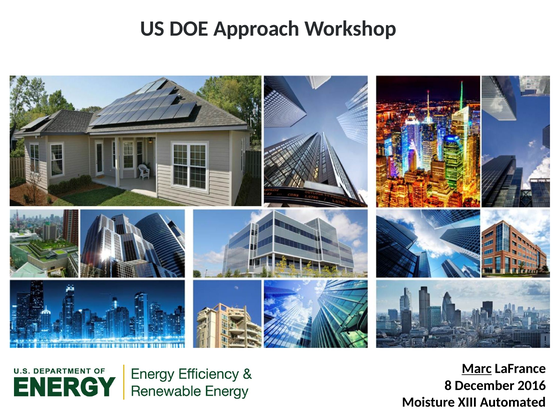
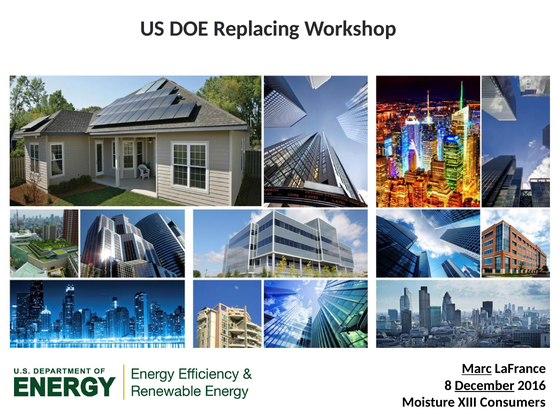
Approach: Approach -> Replacing
December underline: none -> present
Automated: Automated -> Consumers
